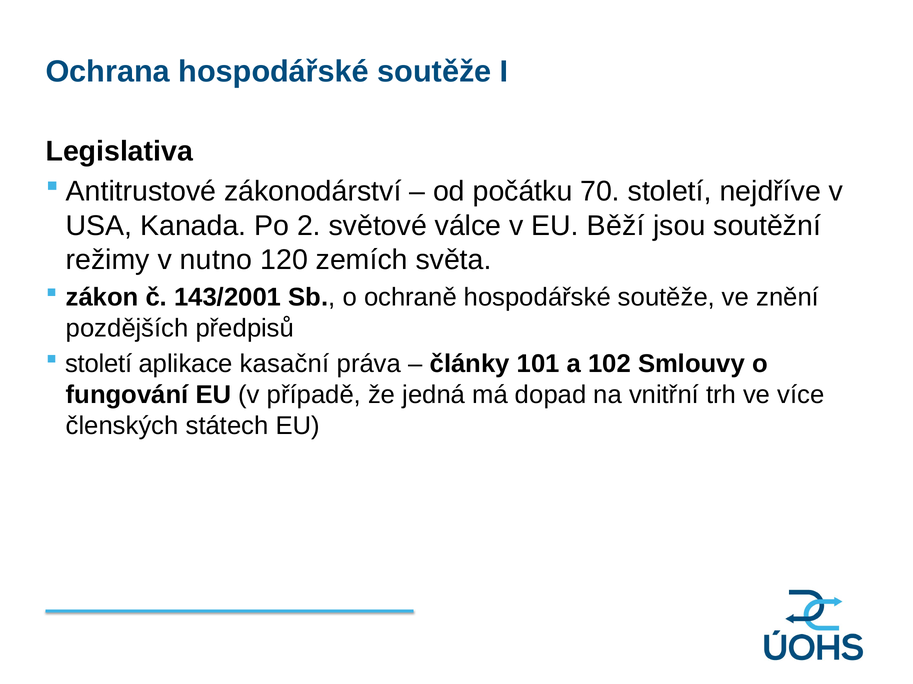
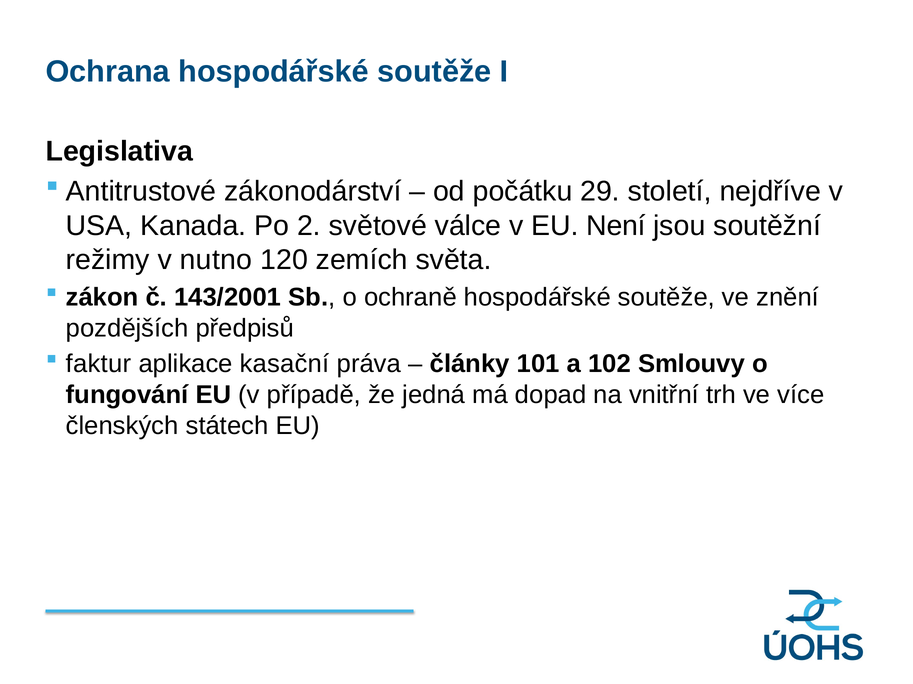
70: 70 -> 29
Běží: Běží -> Není
století at (99, 364): století -> faktur
